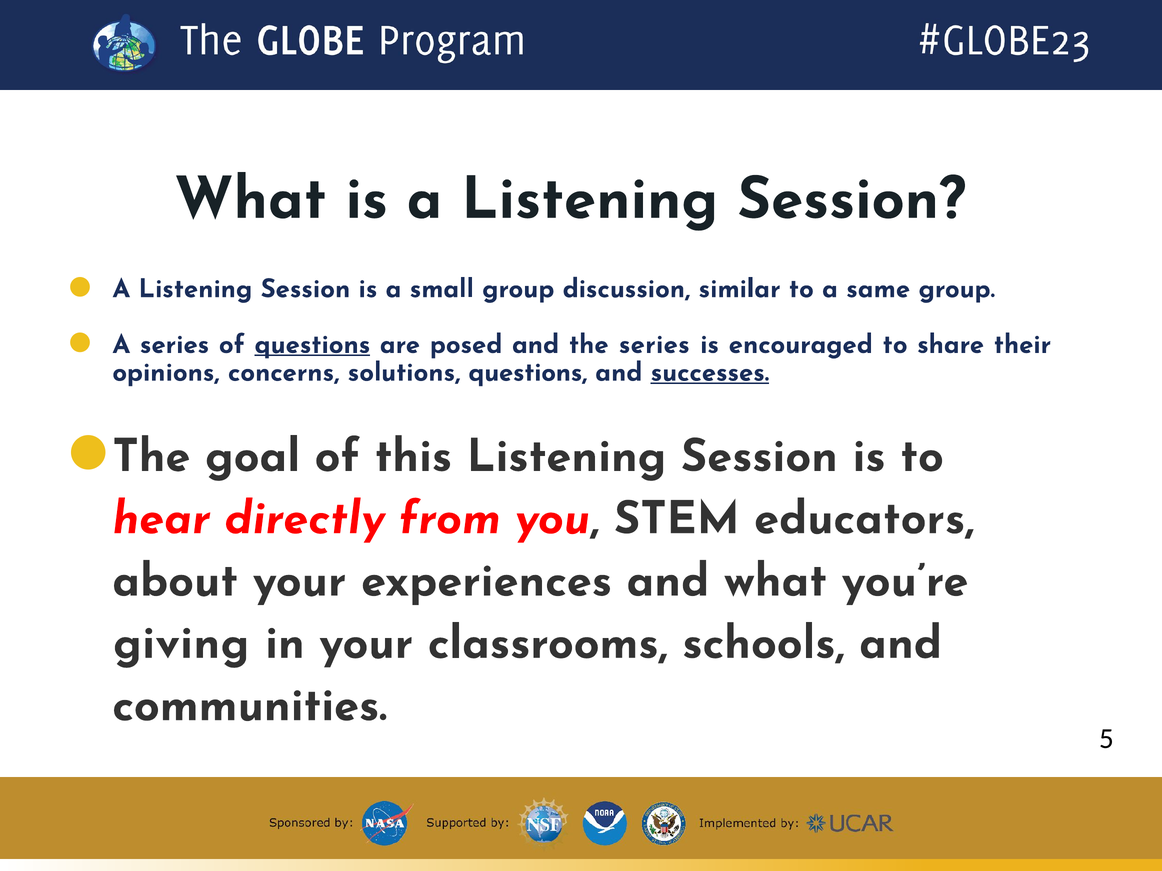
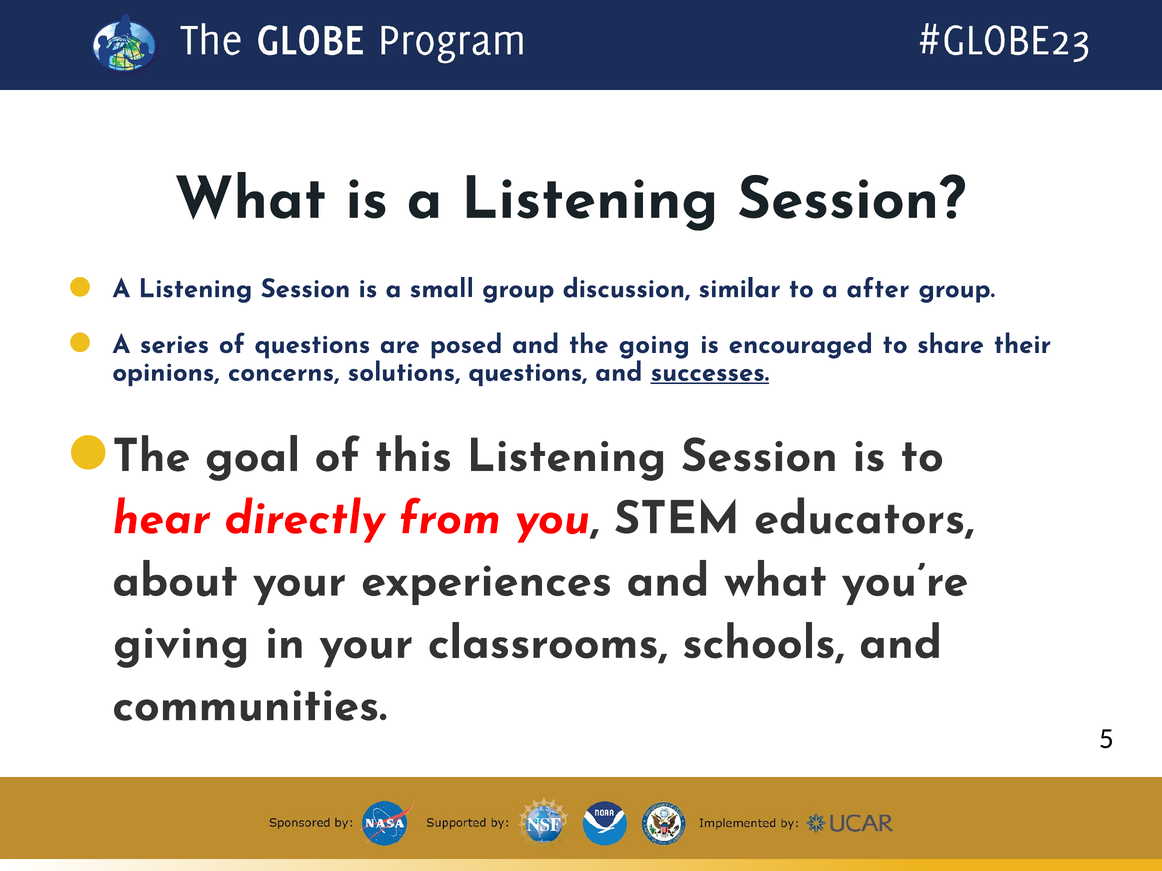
same: same -> after
questions at (312, 345) underline: present -> none
the series: series -> going
